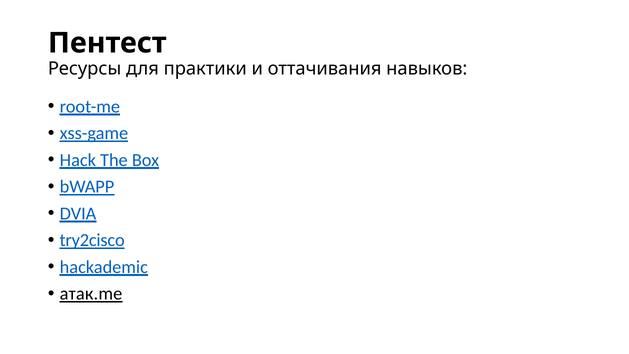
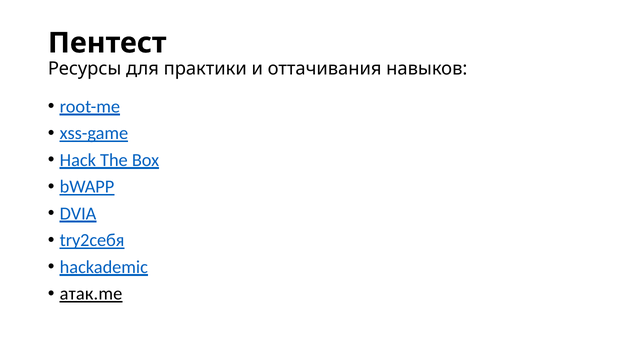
try2cisco: try2cisco -> try2себя
